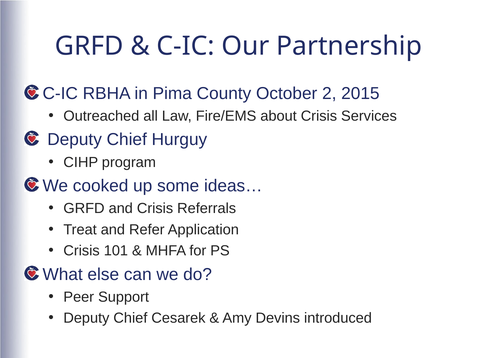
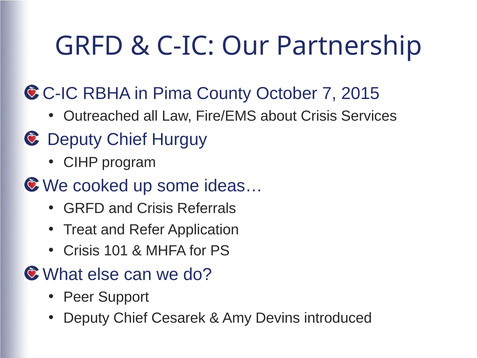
2: 2 -> 7
